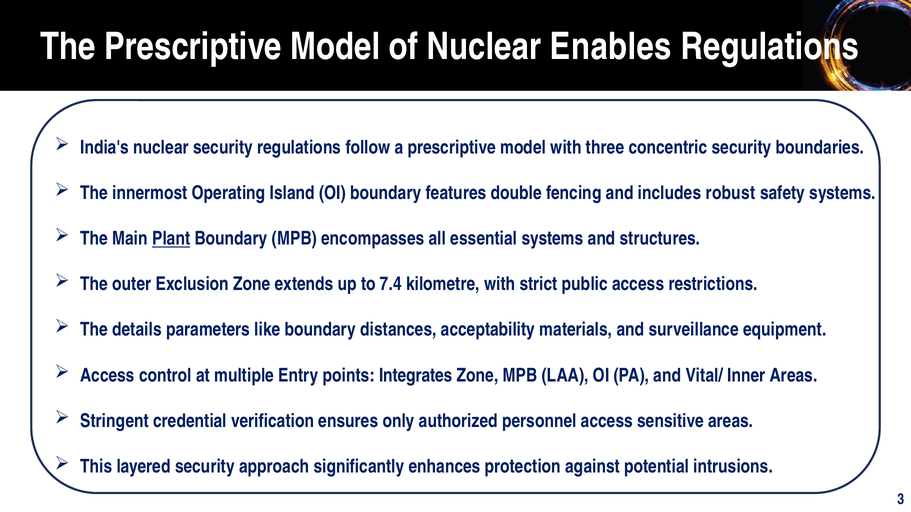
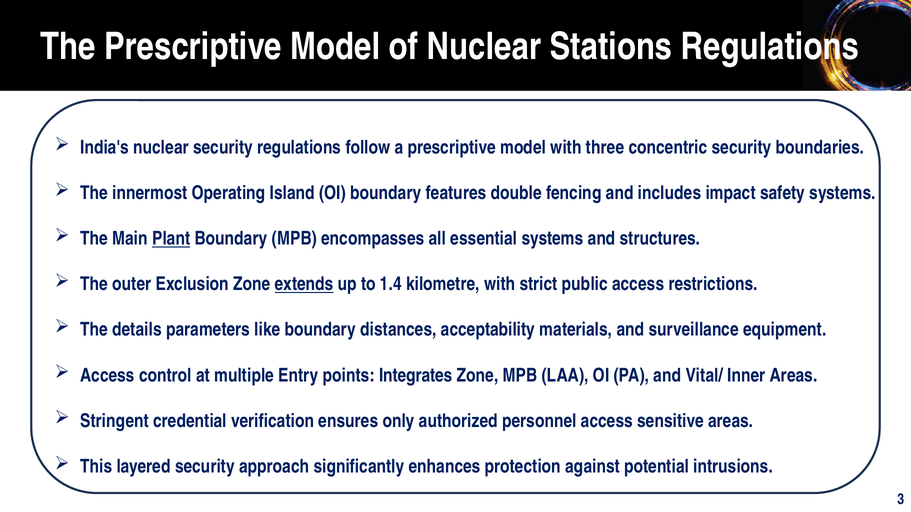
Enables: Enables -> Stations
robust: robust -> impact
extends underline: none -> present
7.4: 7.4 -> 1.4
